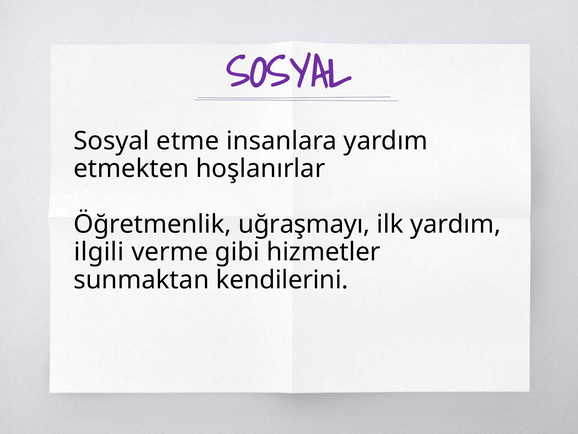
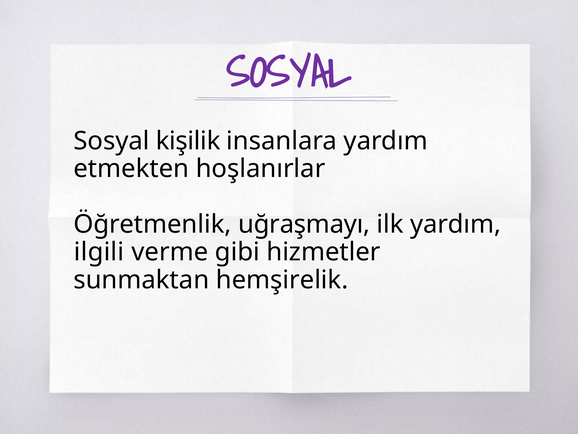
etme: etme -> kişilik
kendilerini: kendilerini -> hemşirelik
